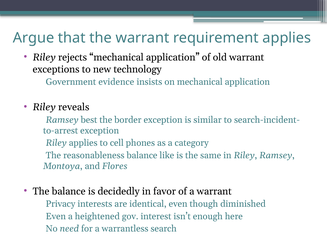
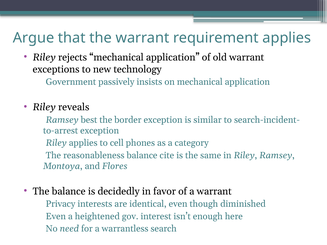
evidence: evidence -> passively
like: like -> cite
